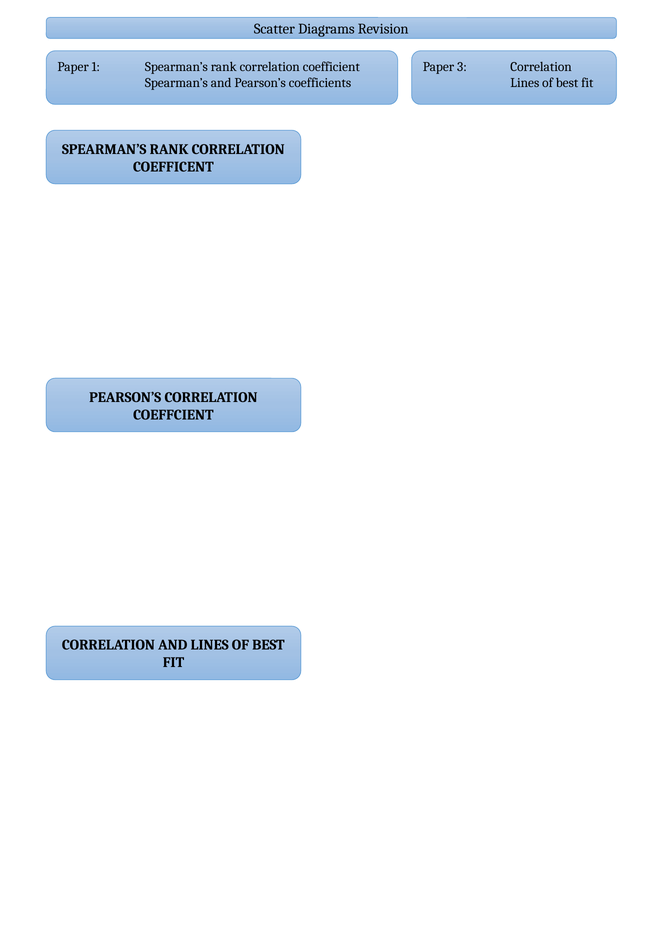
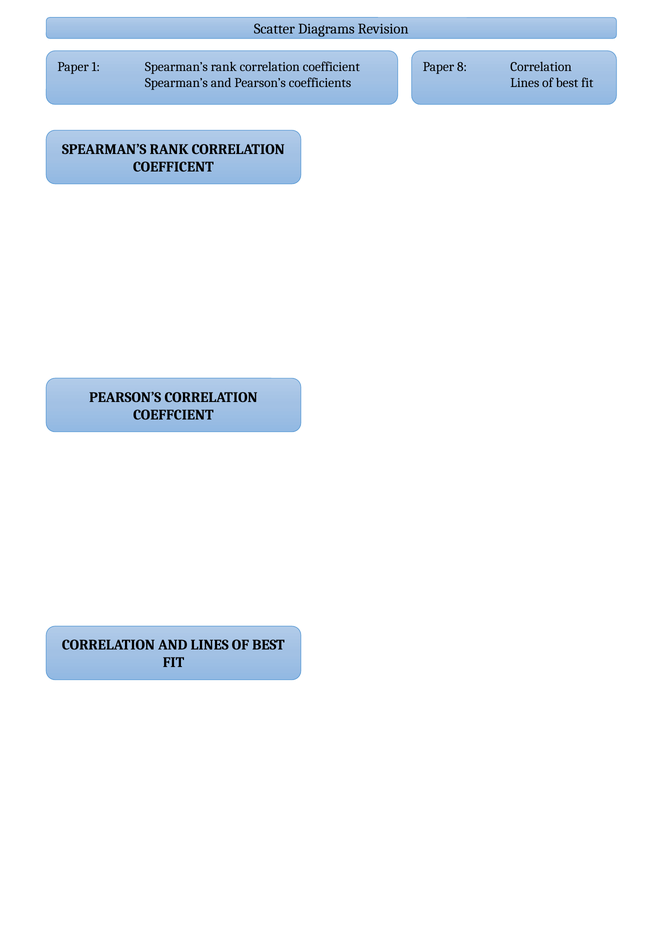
3: 3 -> 8
